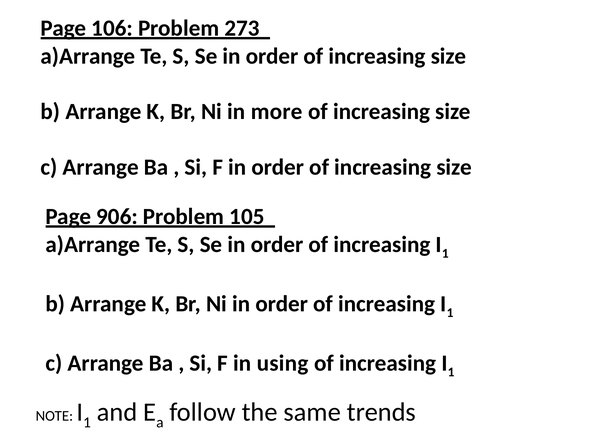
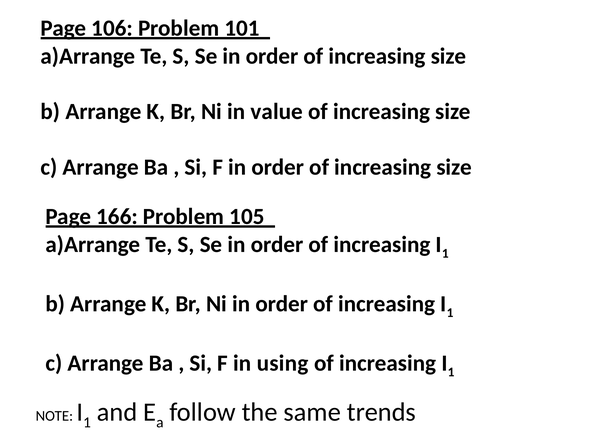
273: 273 -> 101
more: more -> value
906: 906 -> 166
